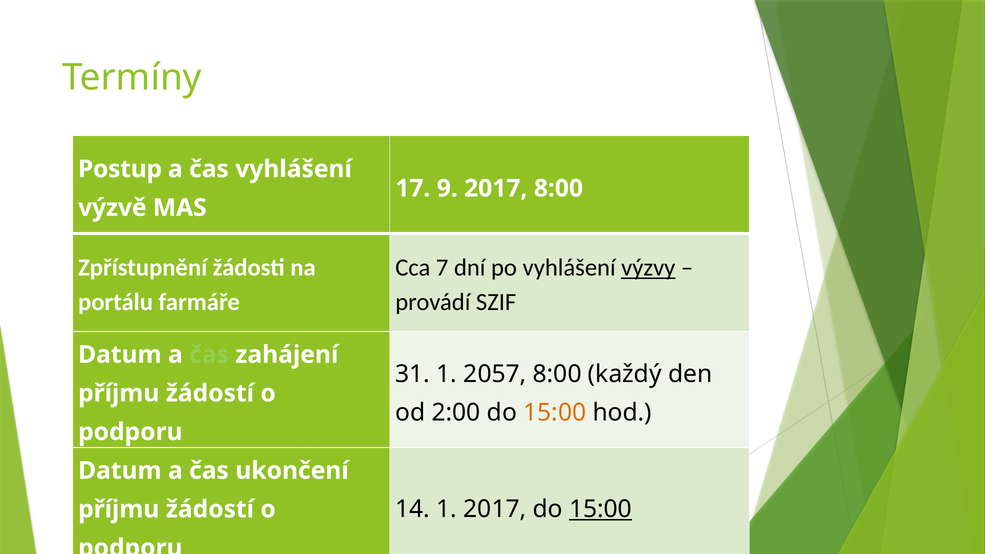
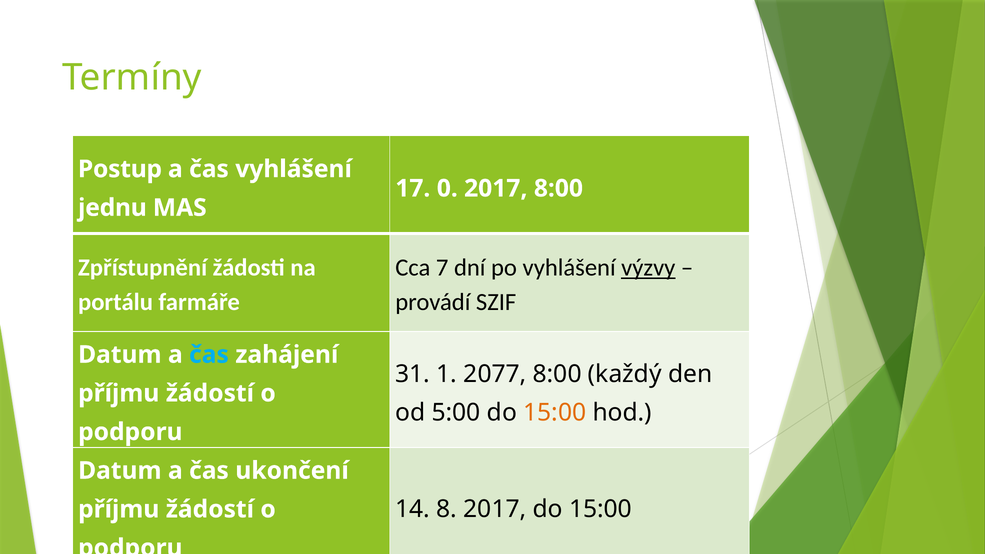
9: 9 -> 0
výzvě: výzvě -> jednu
čas at (209, 355) colour: light green -> light blue
2057: 2057 -> 2077
2:00: 2:00 -> 5:00
14 1: 1 -> 8
15:00 at (601, 509) underline: present -> none
